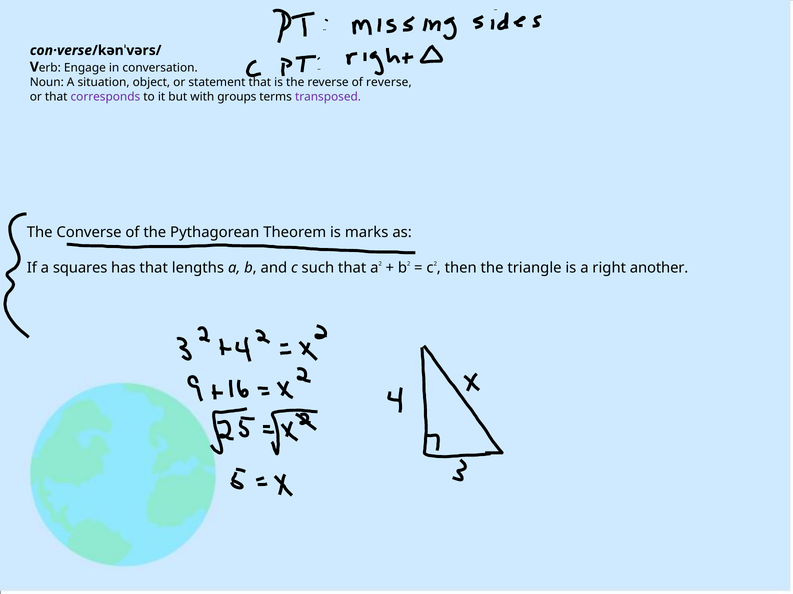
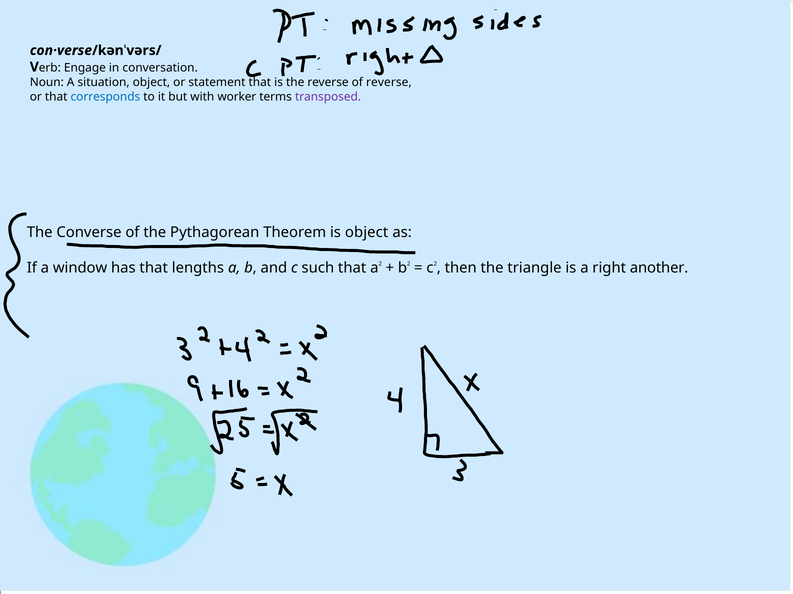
corresponds colour: purple -> blue
groups: groups -> worker
is marks: marks -> object
squares: squares -> window
